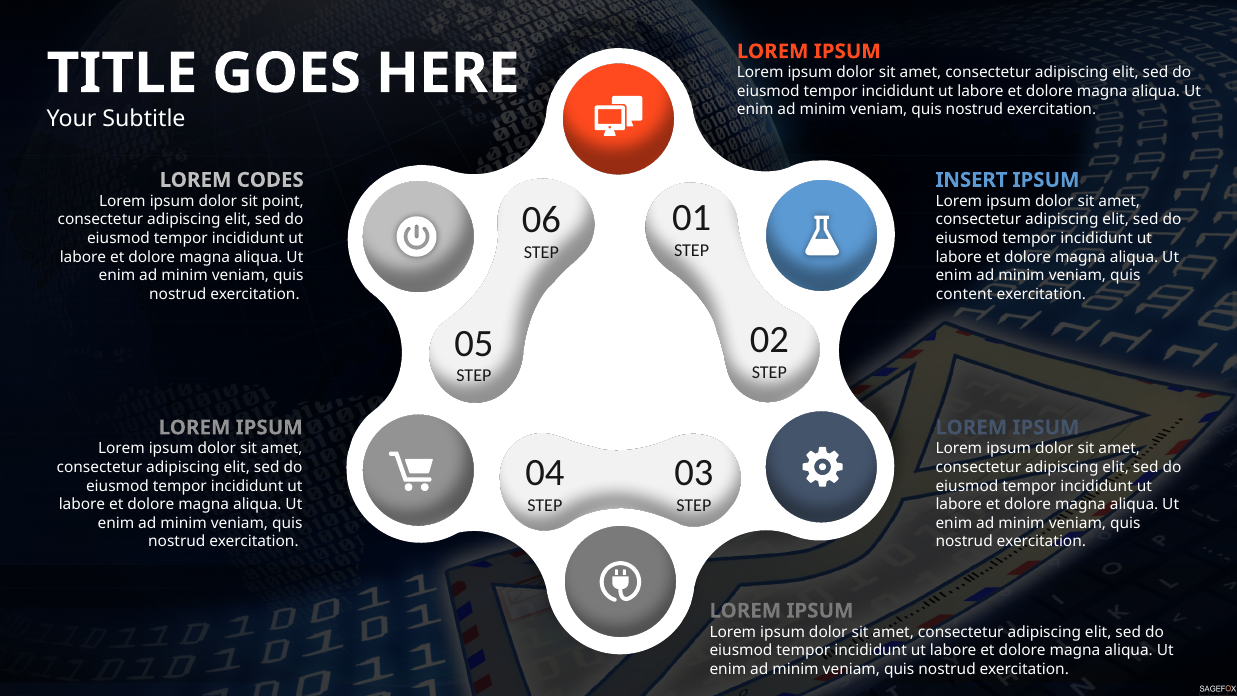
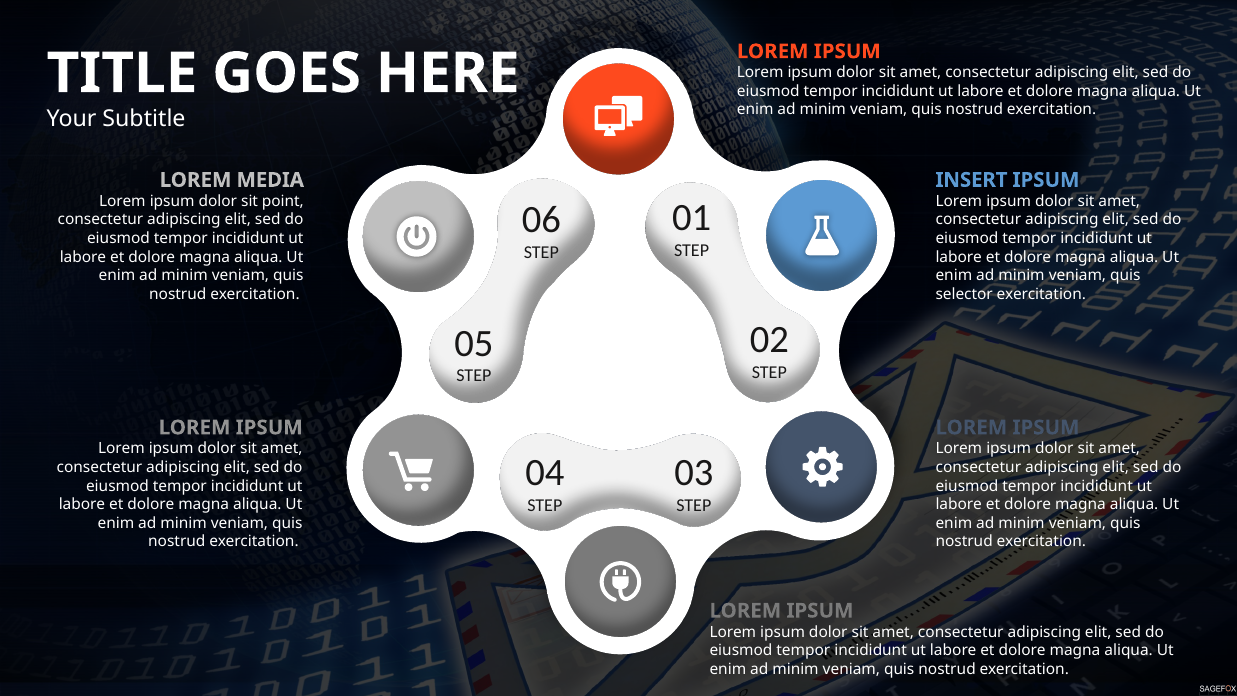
CODES: CODES -> MEDIA
content: content -> selector
